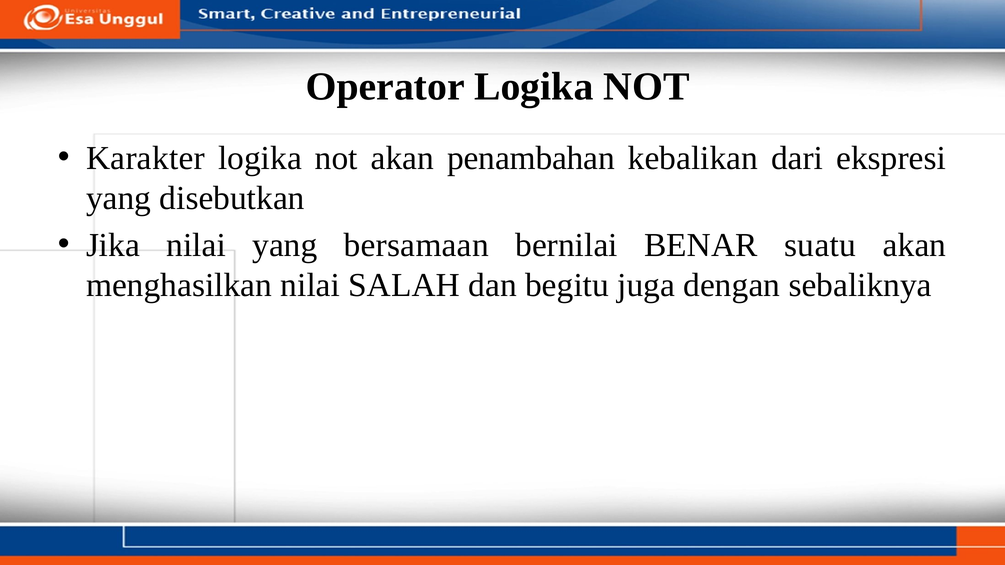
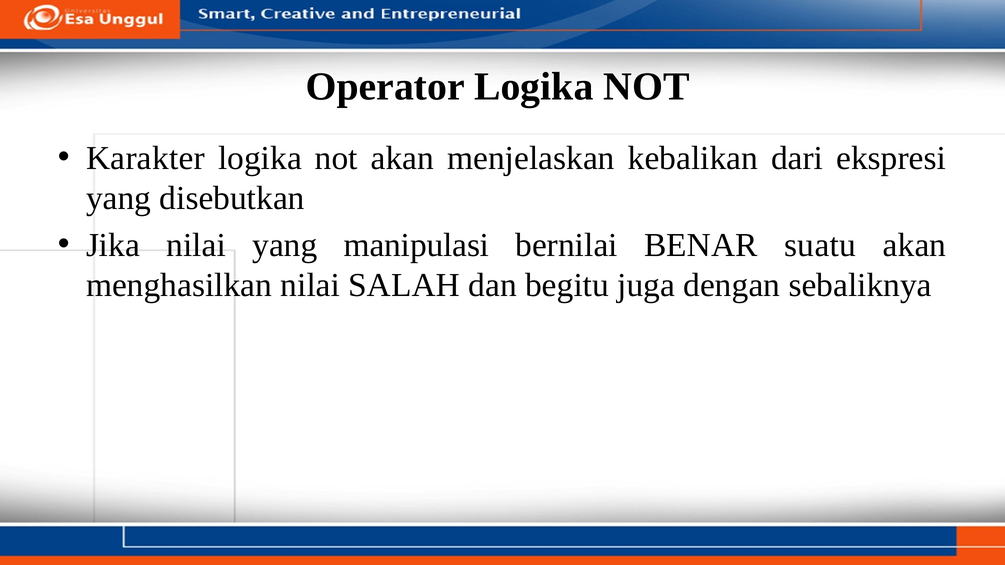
penambahan: penambahan -> menjelaskan
bersamaan: bersamaan -> manipulasi
